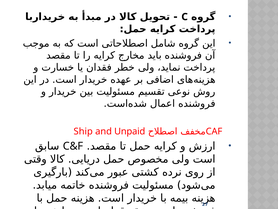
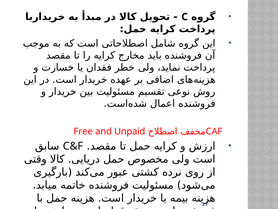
Ship: Ship -> Free
